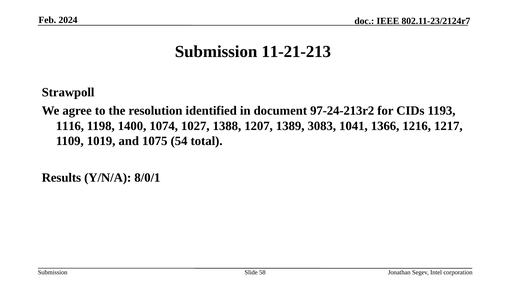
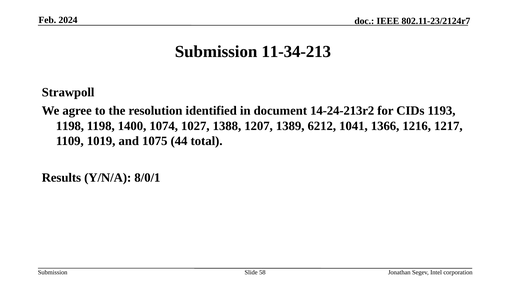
11-21-213: 11-21-213 -> 11-34-213
97-24-213r2: 97-24-213r2 -> 14-24-213r2
1116 at (70, 126): 1116 -> 1198
3083: 3083 -> 6212
54: 54 -> 44
